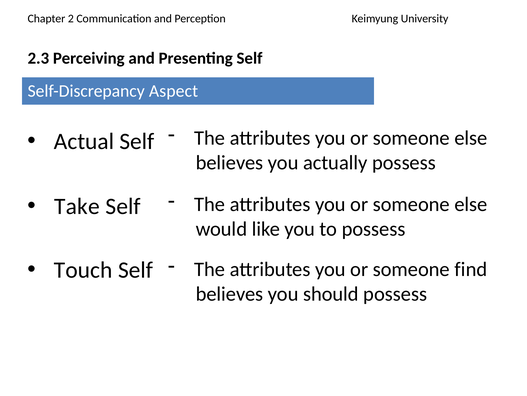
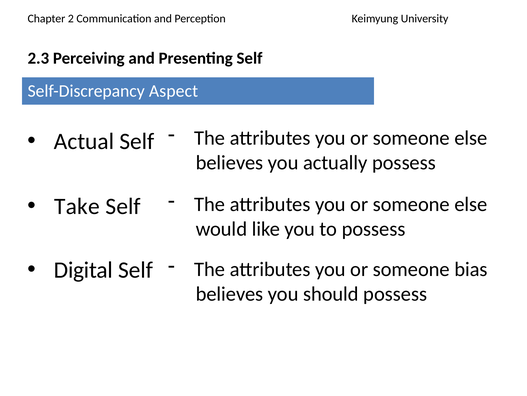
Touch: Touch -> Digital
find: find -> bias
